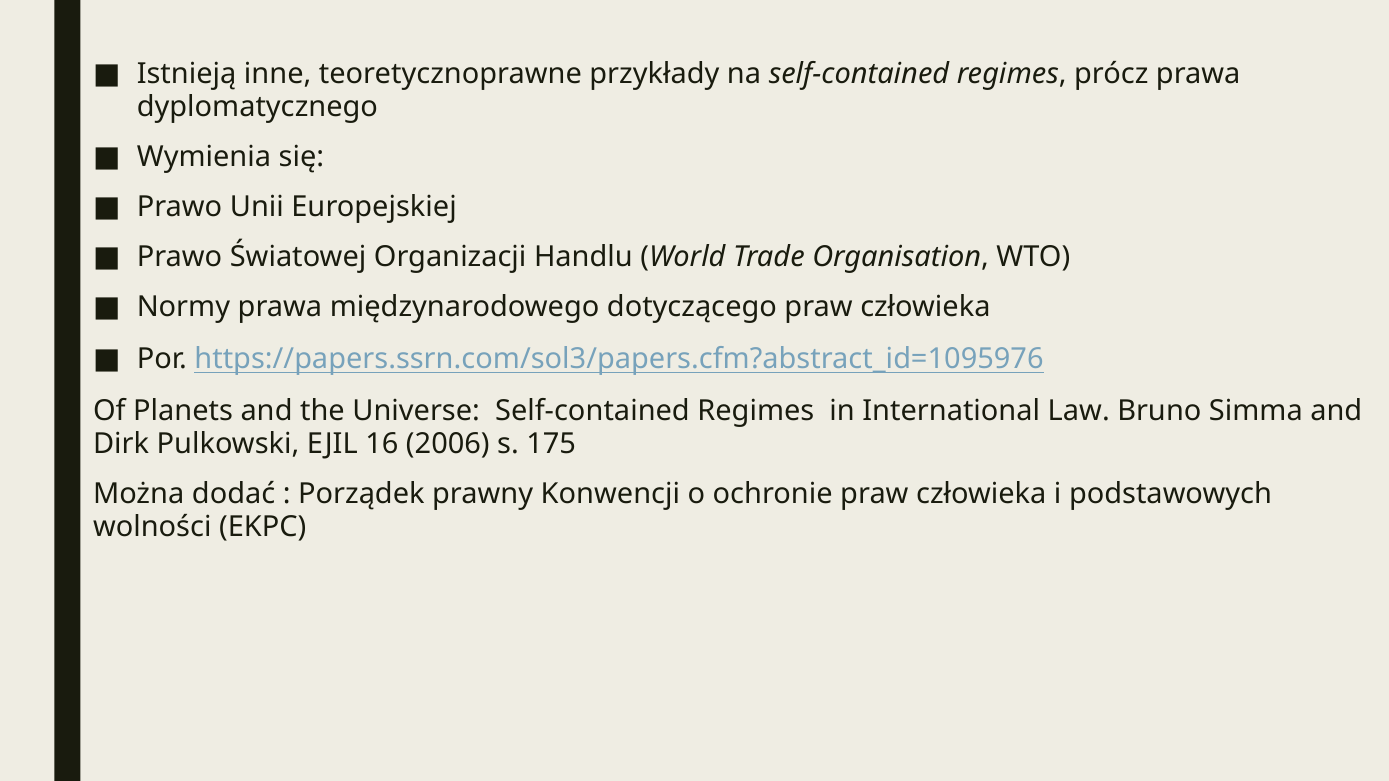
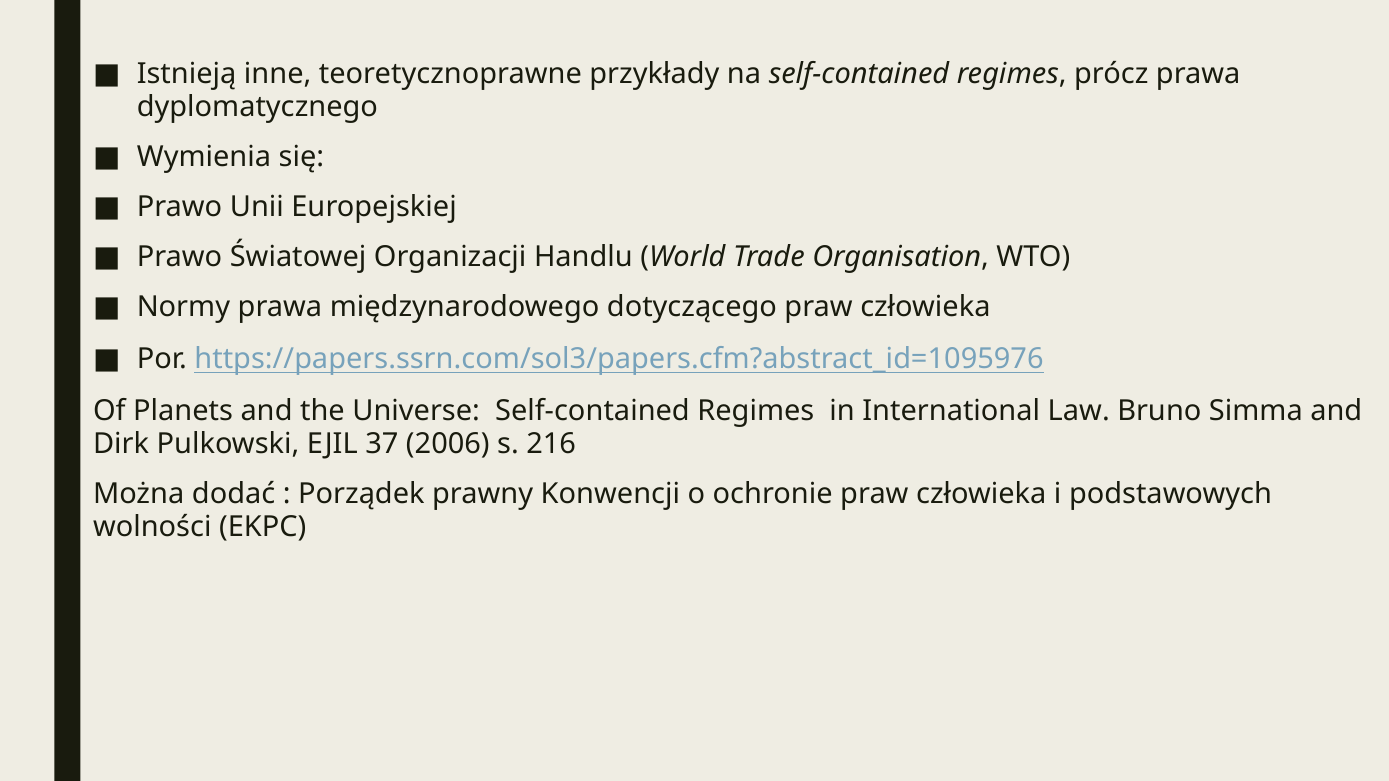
16: 16 -> 37
175: 175 -> 216
